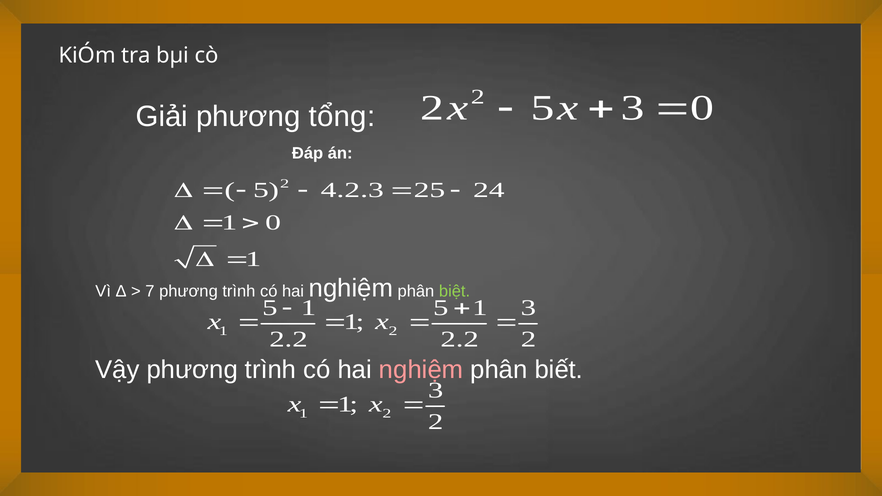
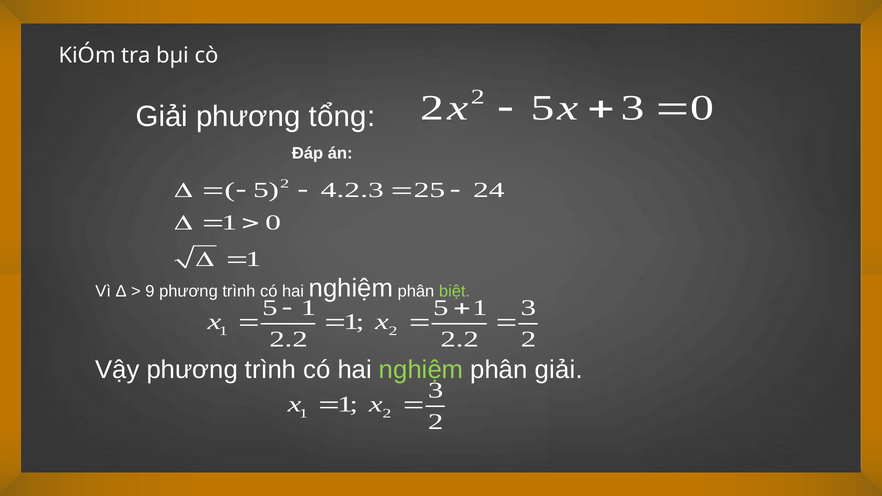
7: 7 -> 9
nghiệm at (421, 370) colour: pink -> light green
phân biết: biết -> giải
